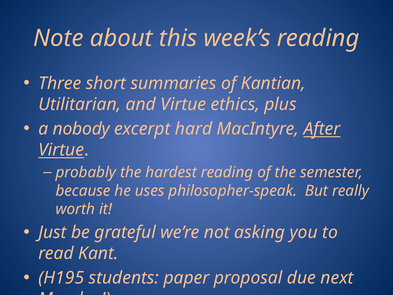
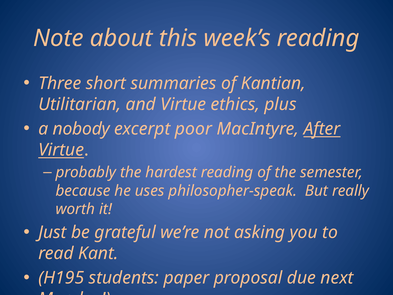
hard: hard -> poor
